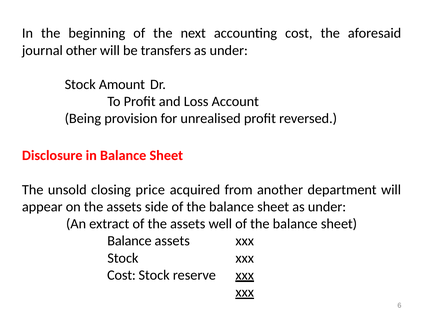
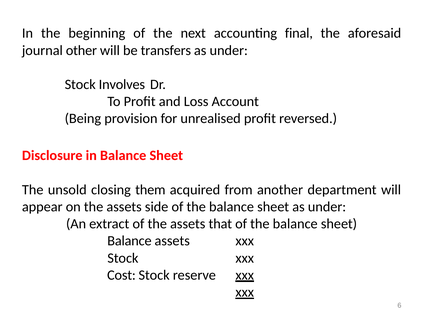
accounting cost: cost -> final
Amount: Amount -> Involves
price: price -> them
well: well -> that
